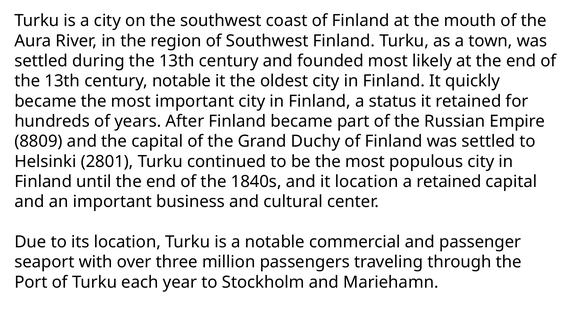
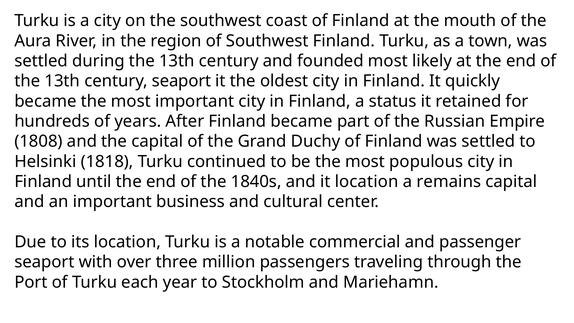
century notable: notable -> seaport
8809: 8809 -> 1808
2801: 2801 -> 1818
a retained: retained -> remains
